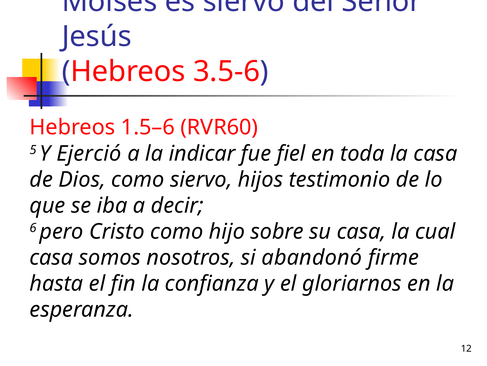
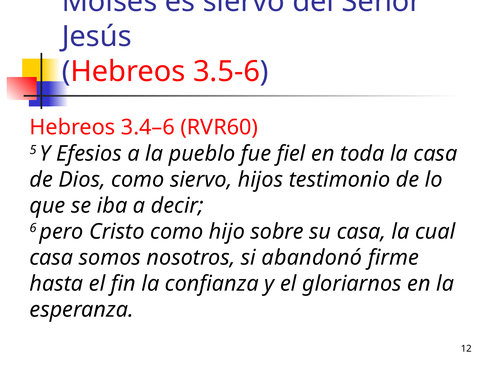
1.5–6: 1.5–6 -> 3.4–6
Ejerció: Ejerció -> Efesios
indicar: indicar -> pueblo
